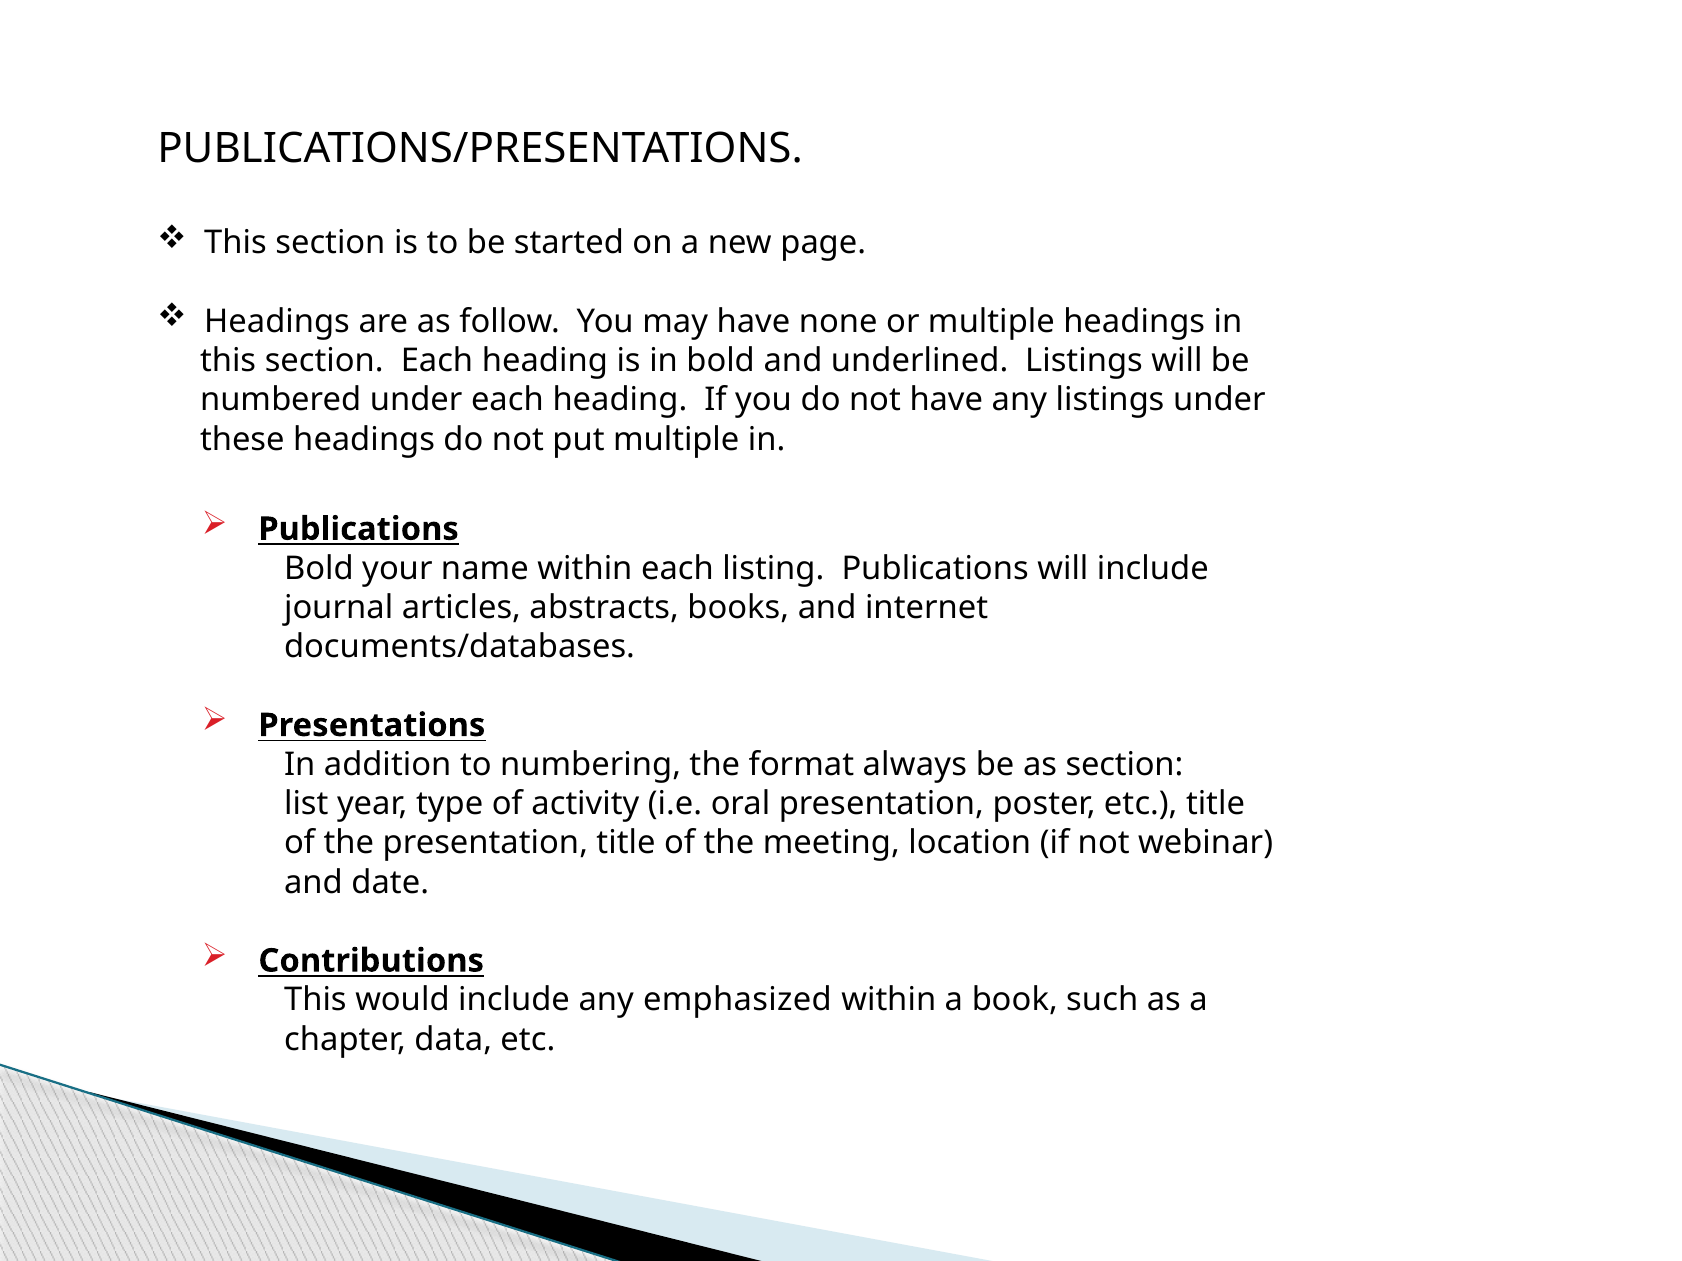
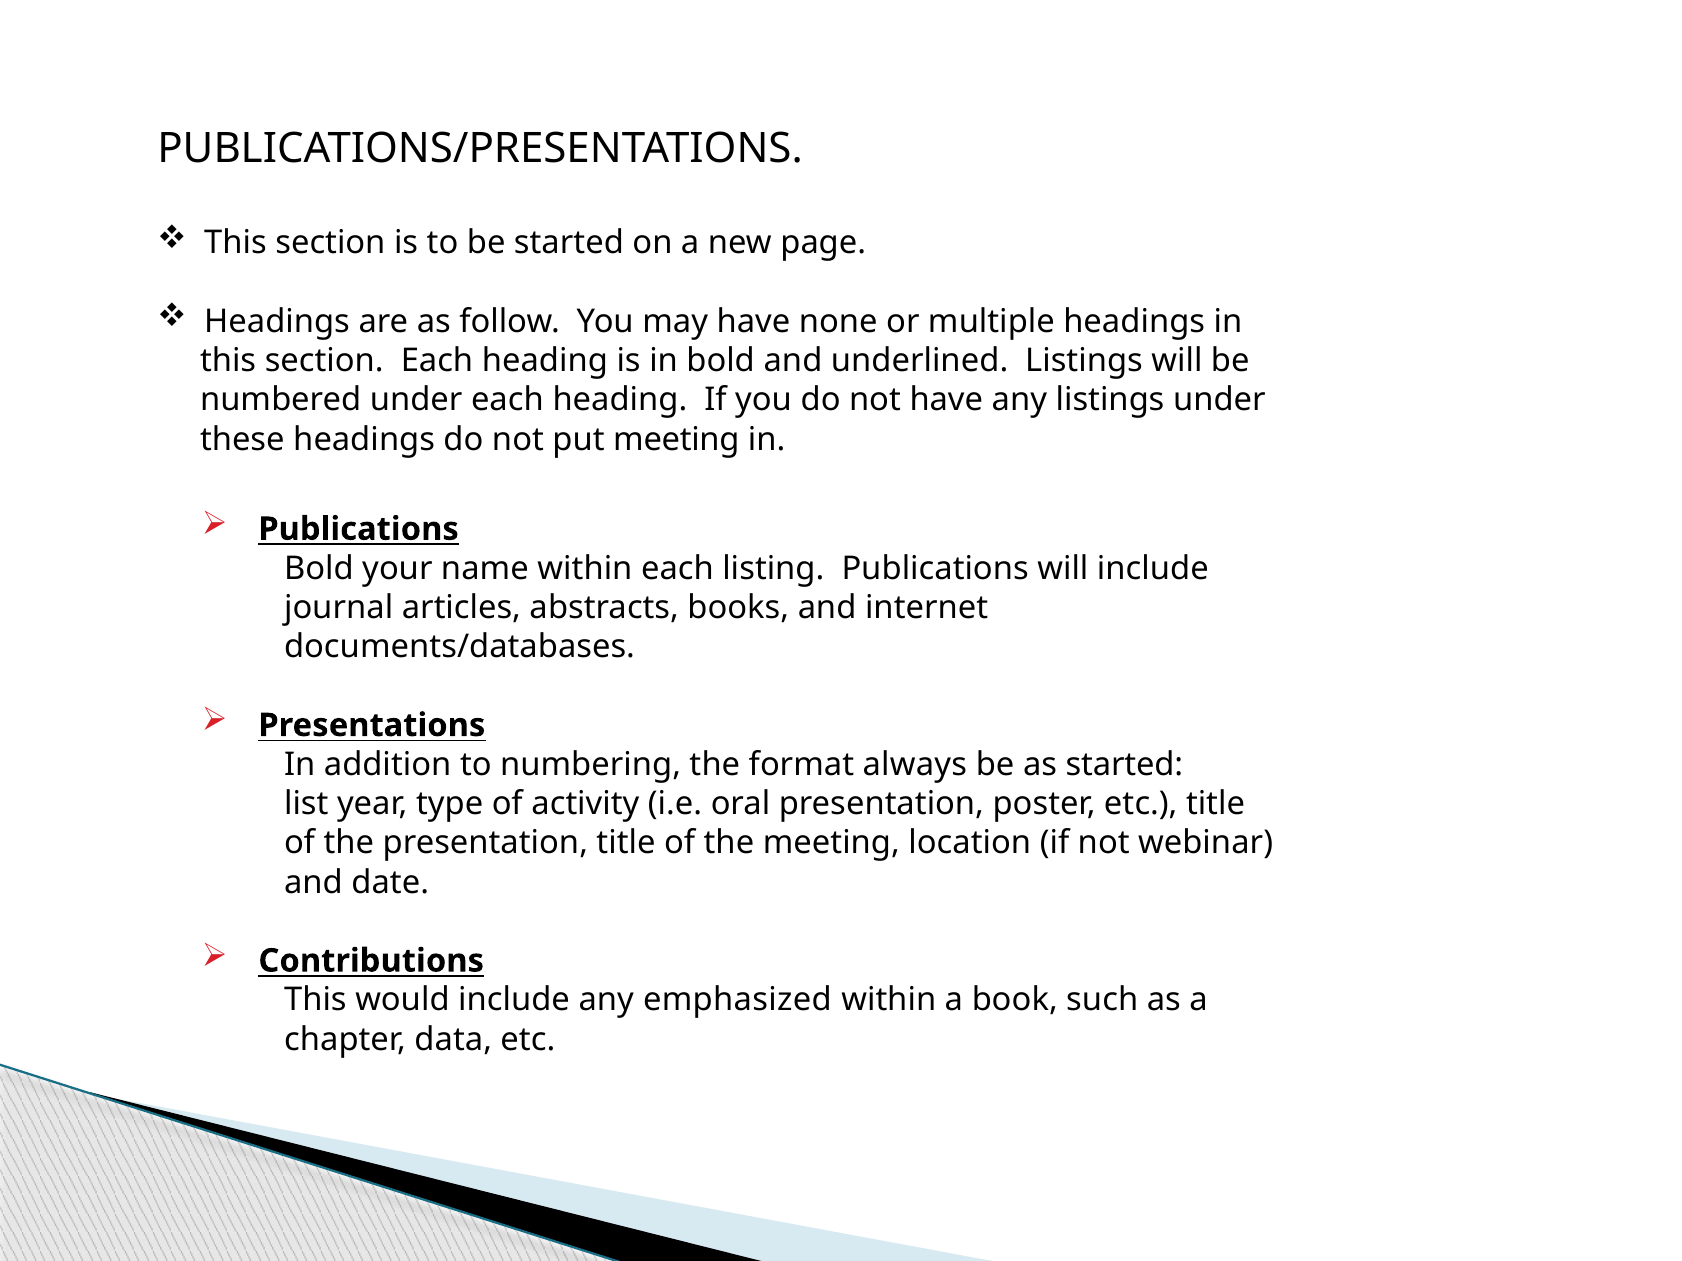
put multiple: multiple -> meeting
as section: section -> started
